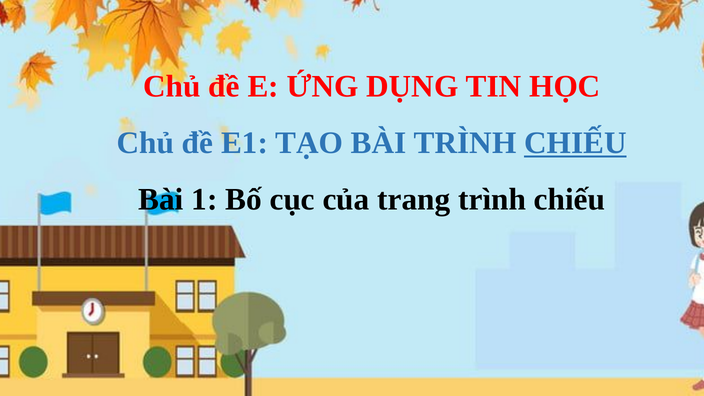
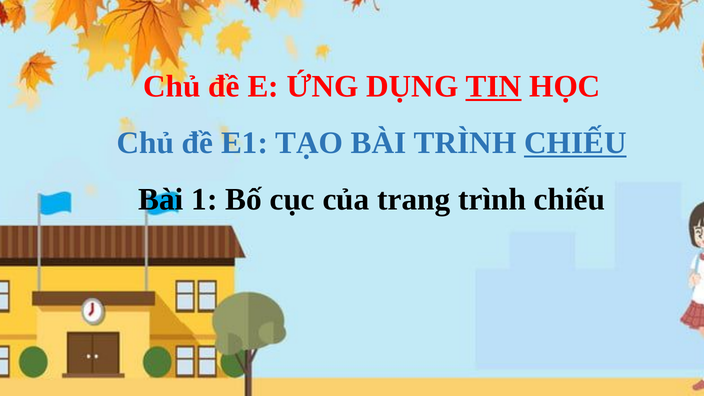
TIN underline: none -> present
